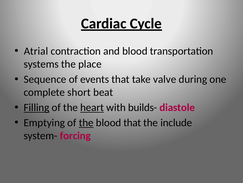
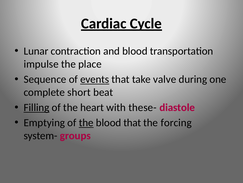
Atrial: Atrial -> Lunar
systems: systems -> impulse
events underline: none -> present
heart underline: present -> none
builds-: builds- -> these-
include: include -> forcing
forcing: forcing -> groups
